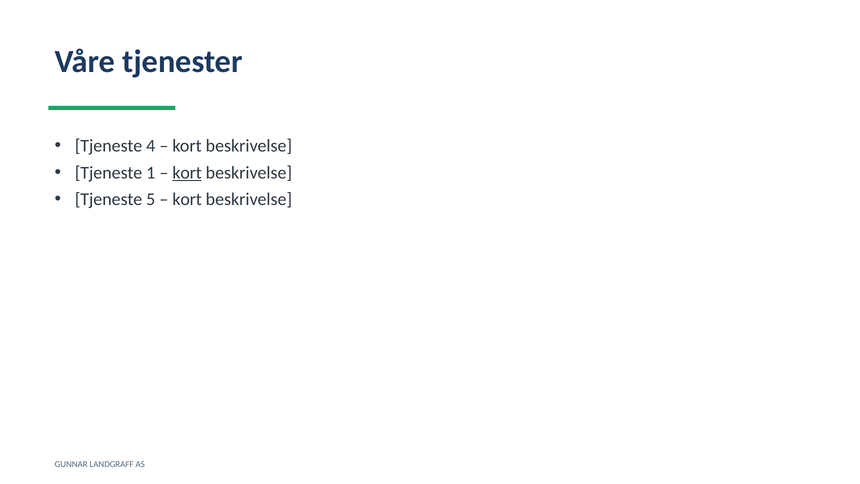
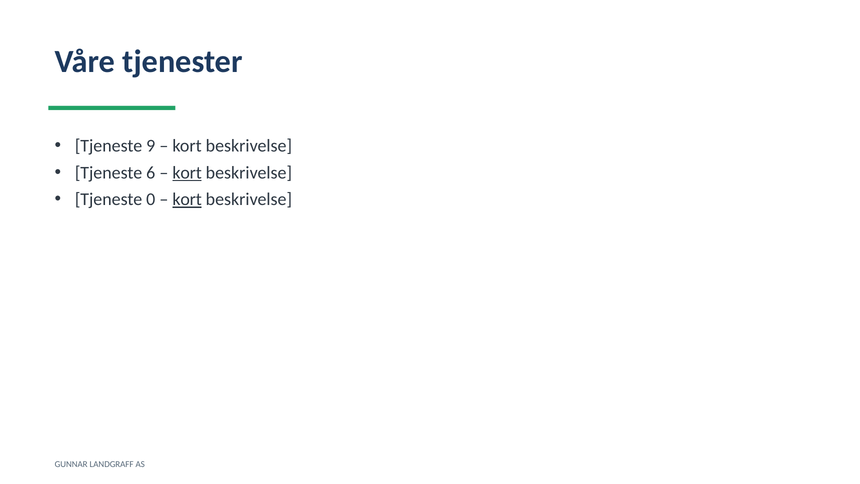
4: 4 -> 9
1: 1 -> 6
5: 5 -> 0
kort at (187, 199) underline: none -> present
